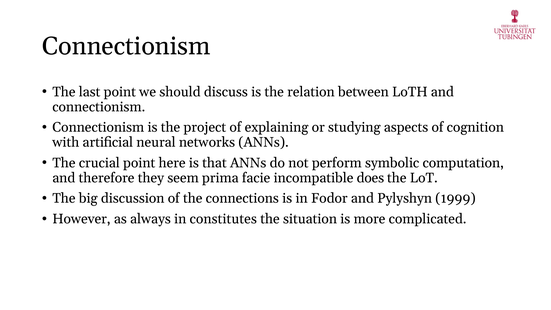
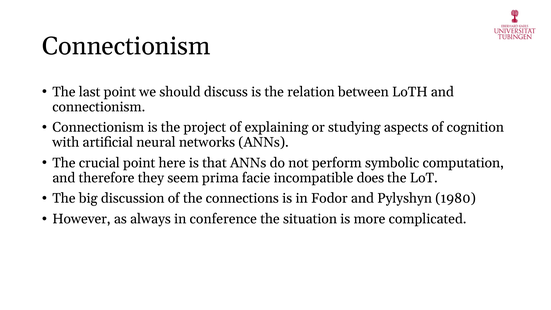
1999: 1999 -> 1980
constitutes: constitutes -> conference
